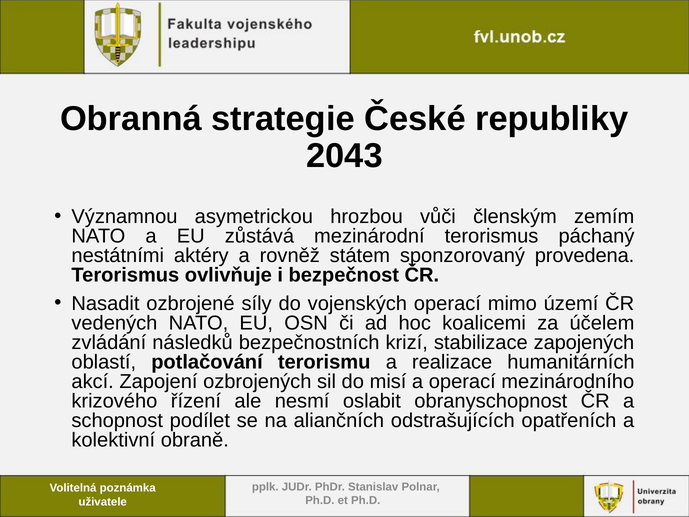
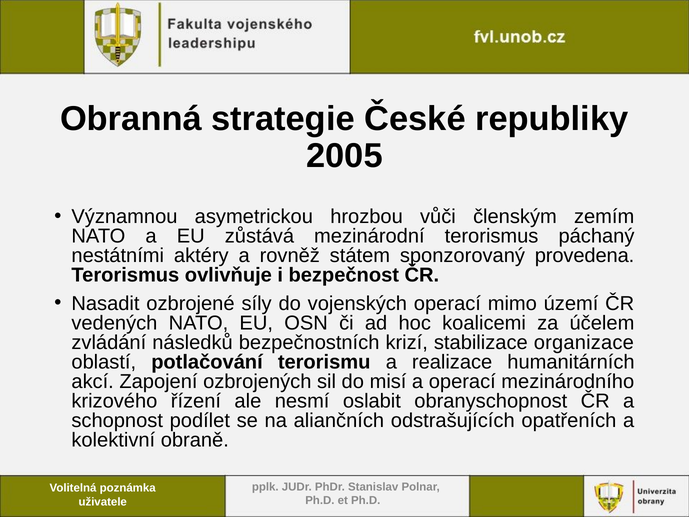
2043: 2043 -> 2005
zapojených: zapojených -> organizace
